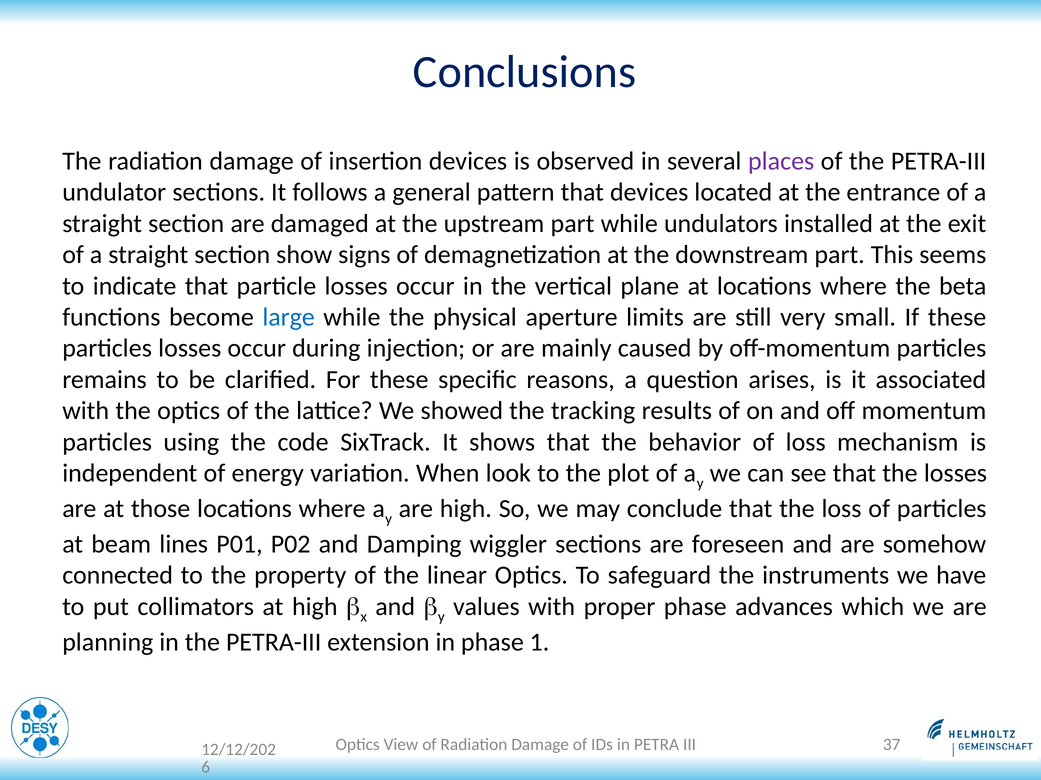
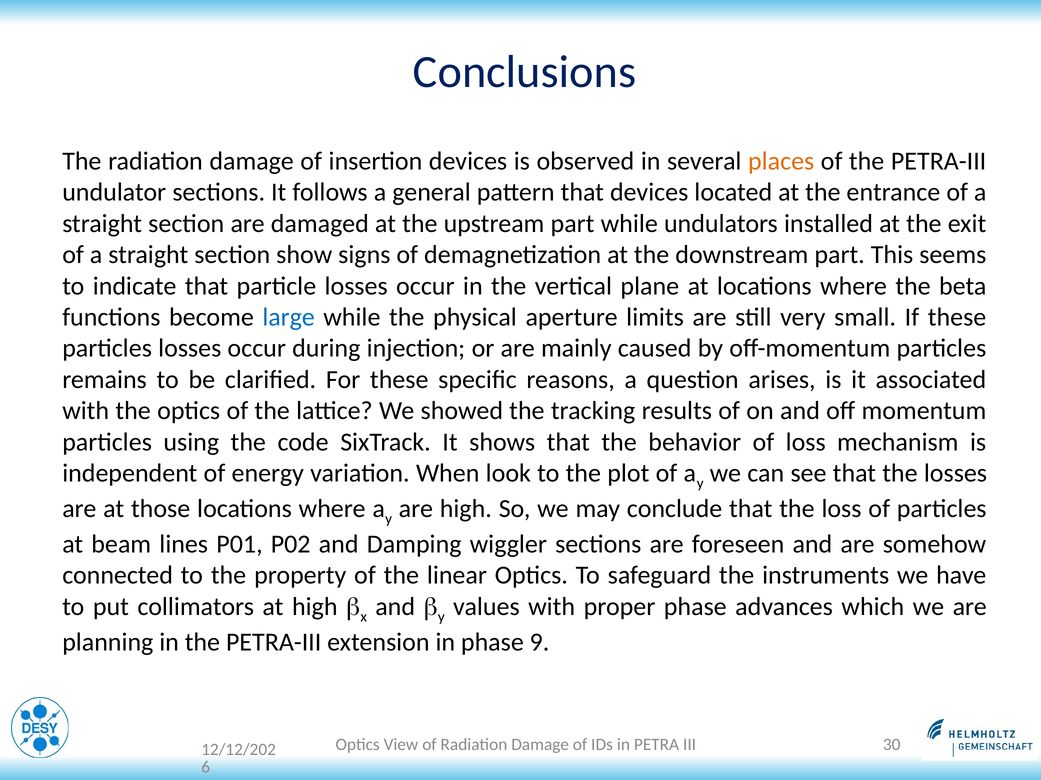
places colour: purple -> orange
1: 1 -> 9
37: 37 -> 30
